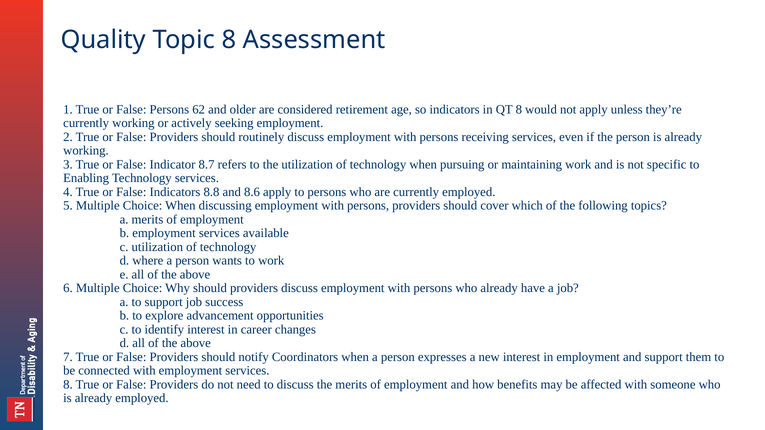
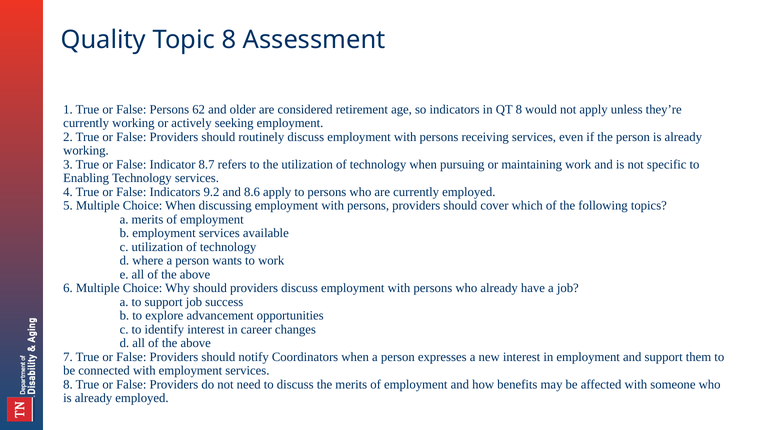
8.8: 8.8 -> 9.2
